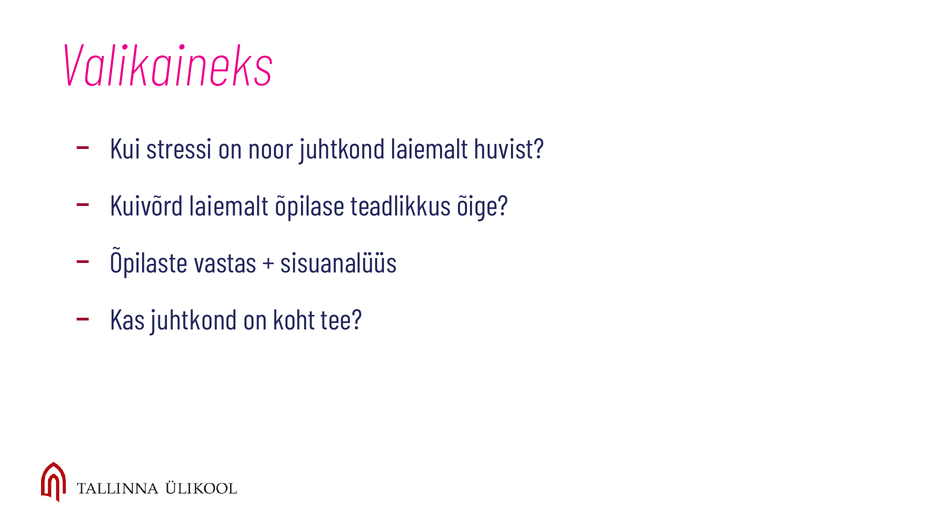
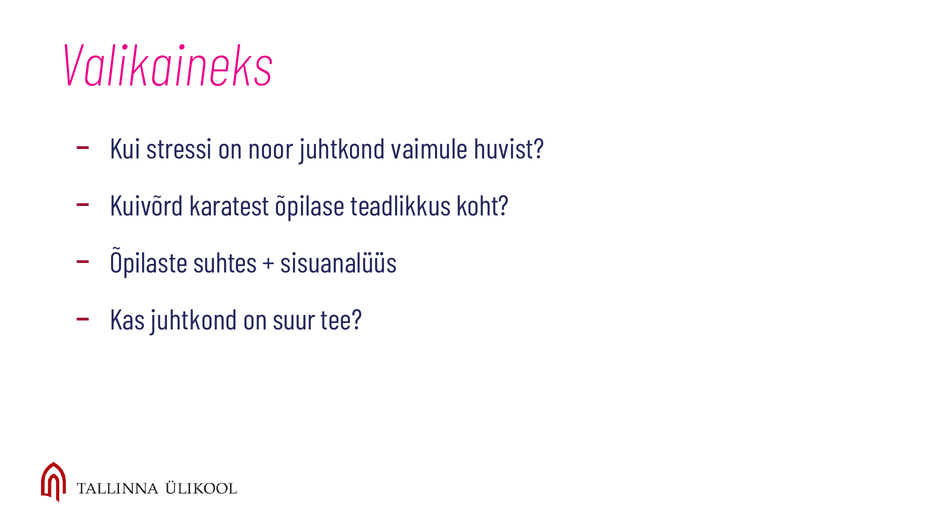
juhtkond laiemalt: laiemalt -> vaimule
Kuivõrd laiemalt: laiemalt -> karatest
õige: õige -> koht
vastas: vastas -> suhtes
koht: koht -> suur
